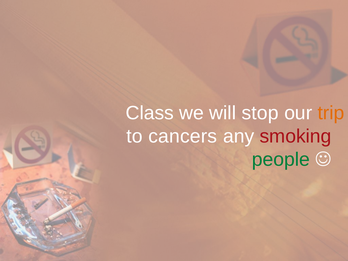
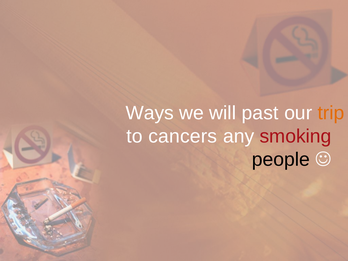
Class: Class -> Ways
stop: stop -> past
people colour: green -> black
